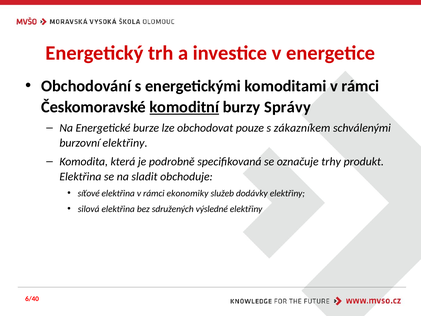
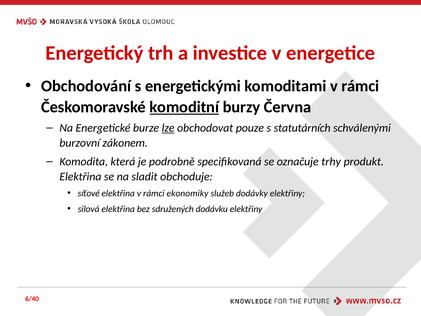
Správy: Správy -> Června
lze underline: none -> present
zákazníkem: zákazníkem -> statutárních
burzovní elektřiny: elektřiny -> zákonem
výsledné: výsledné -> dodávku
